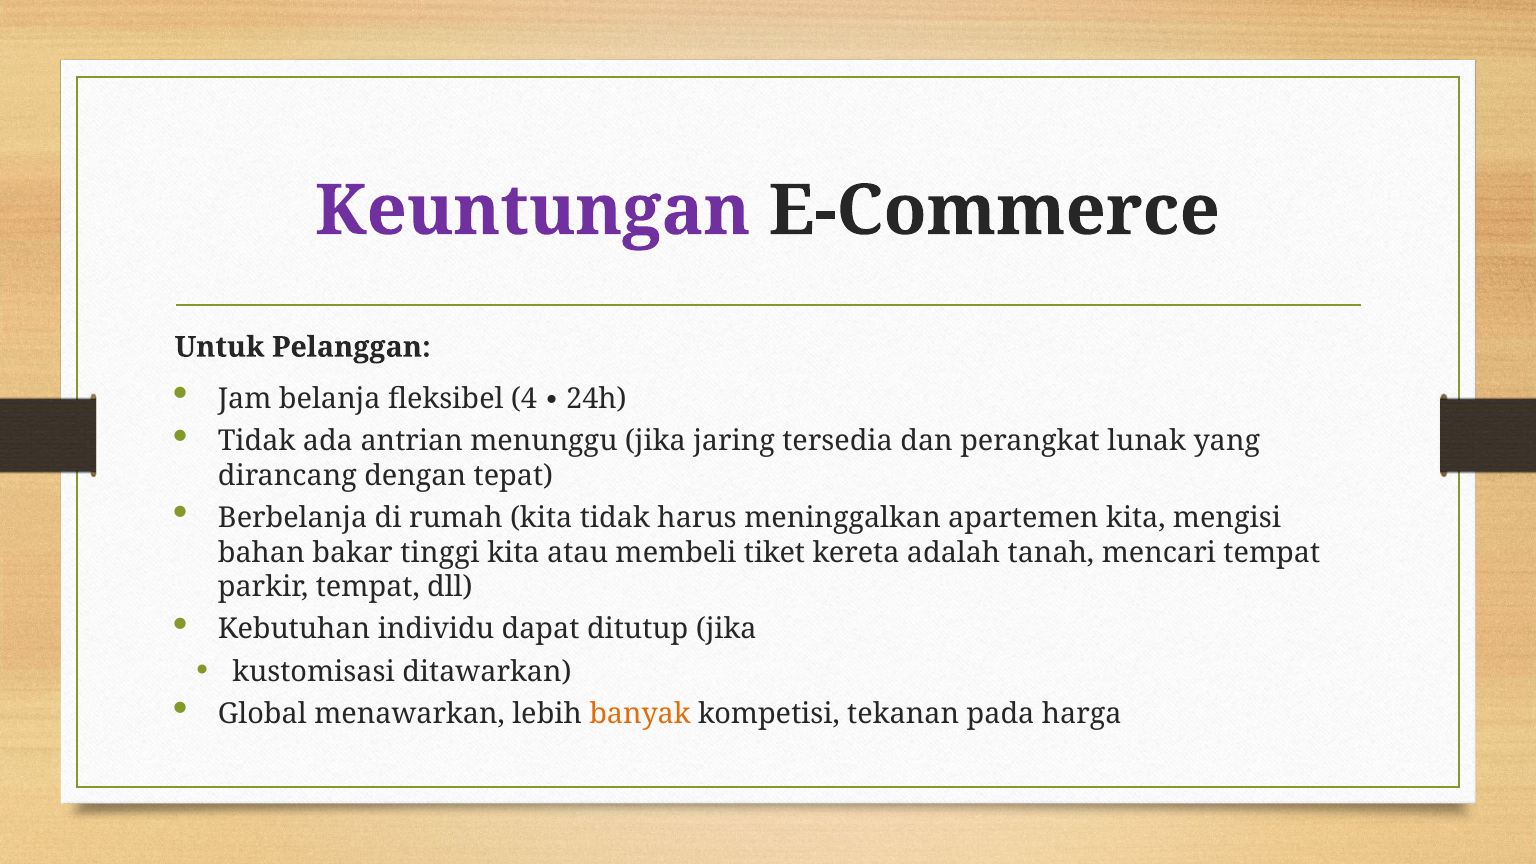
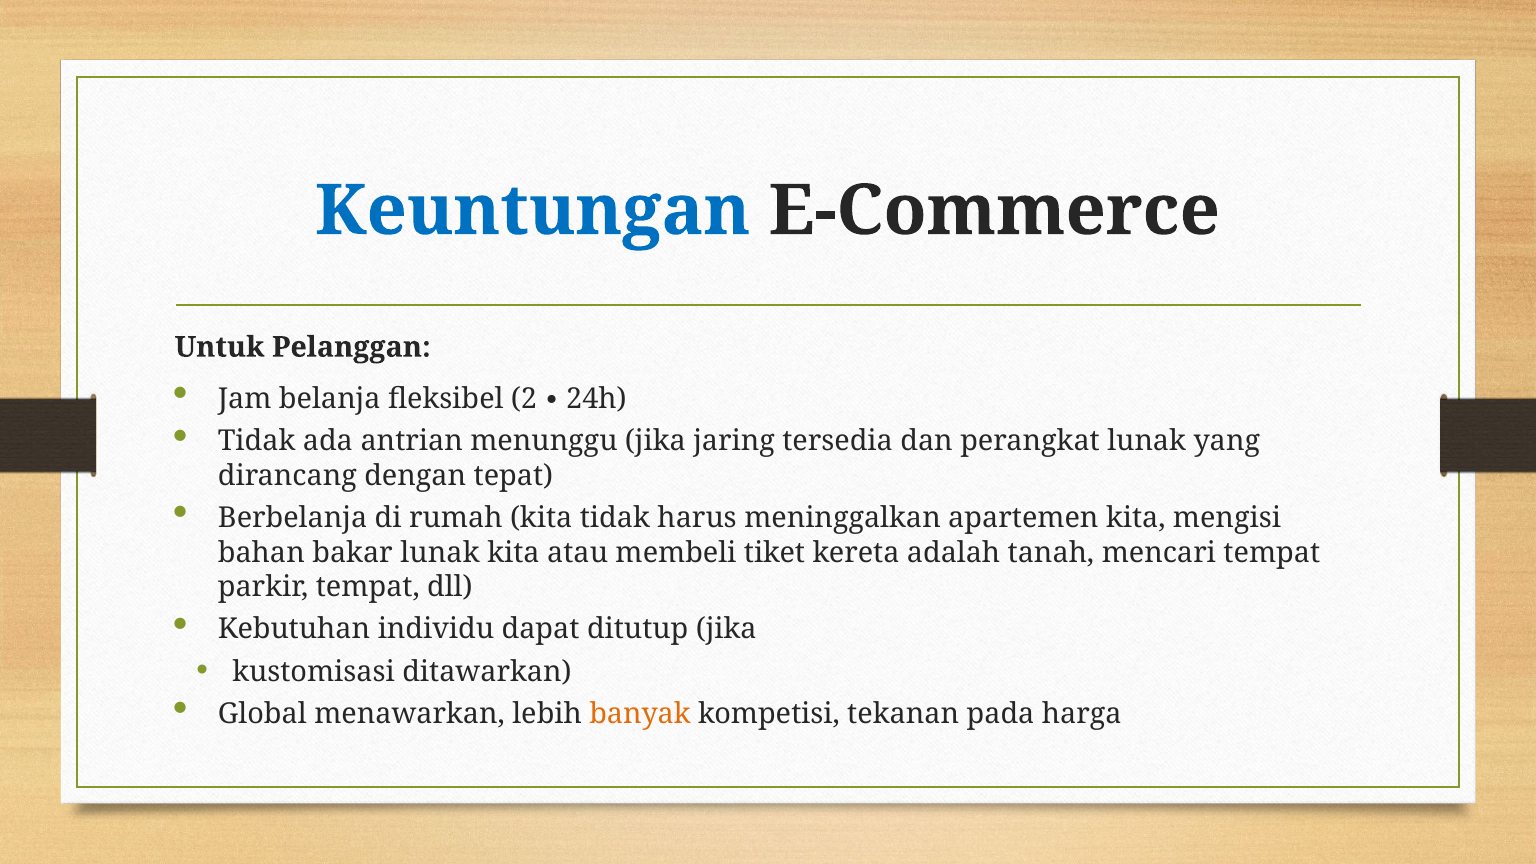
Keuntungan colour: purple -> blue
4: 4 -> 2
bakar tinggi: tinggi -> lunak
